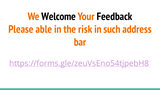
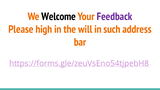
Feedback colour: black -> purple
able: able -> high
risk: risk -> will
